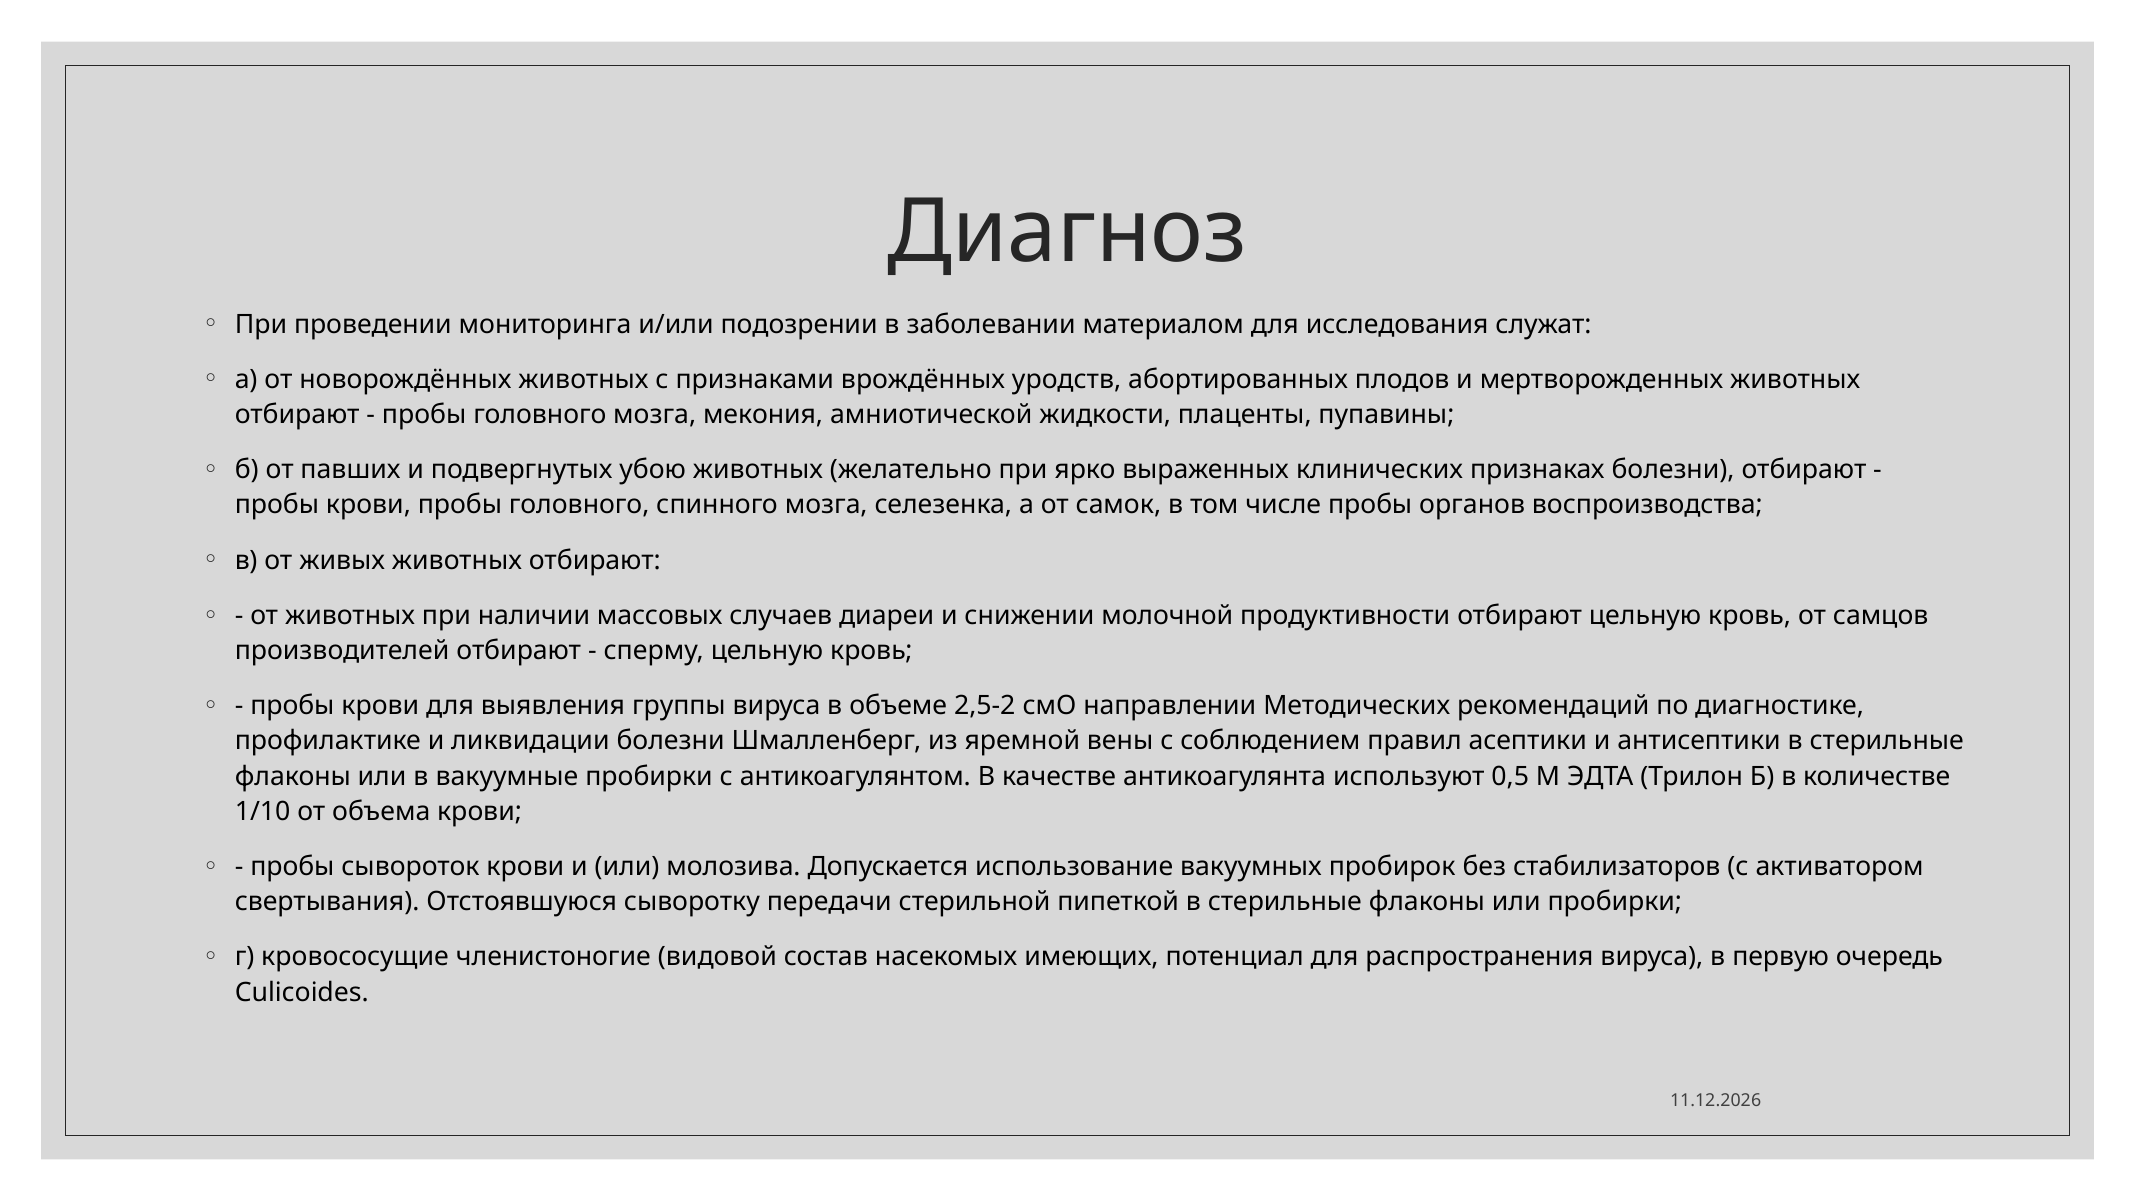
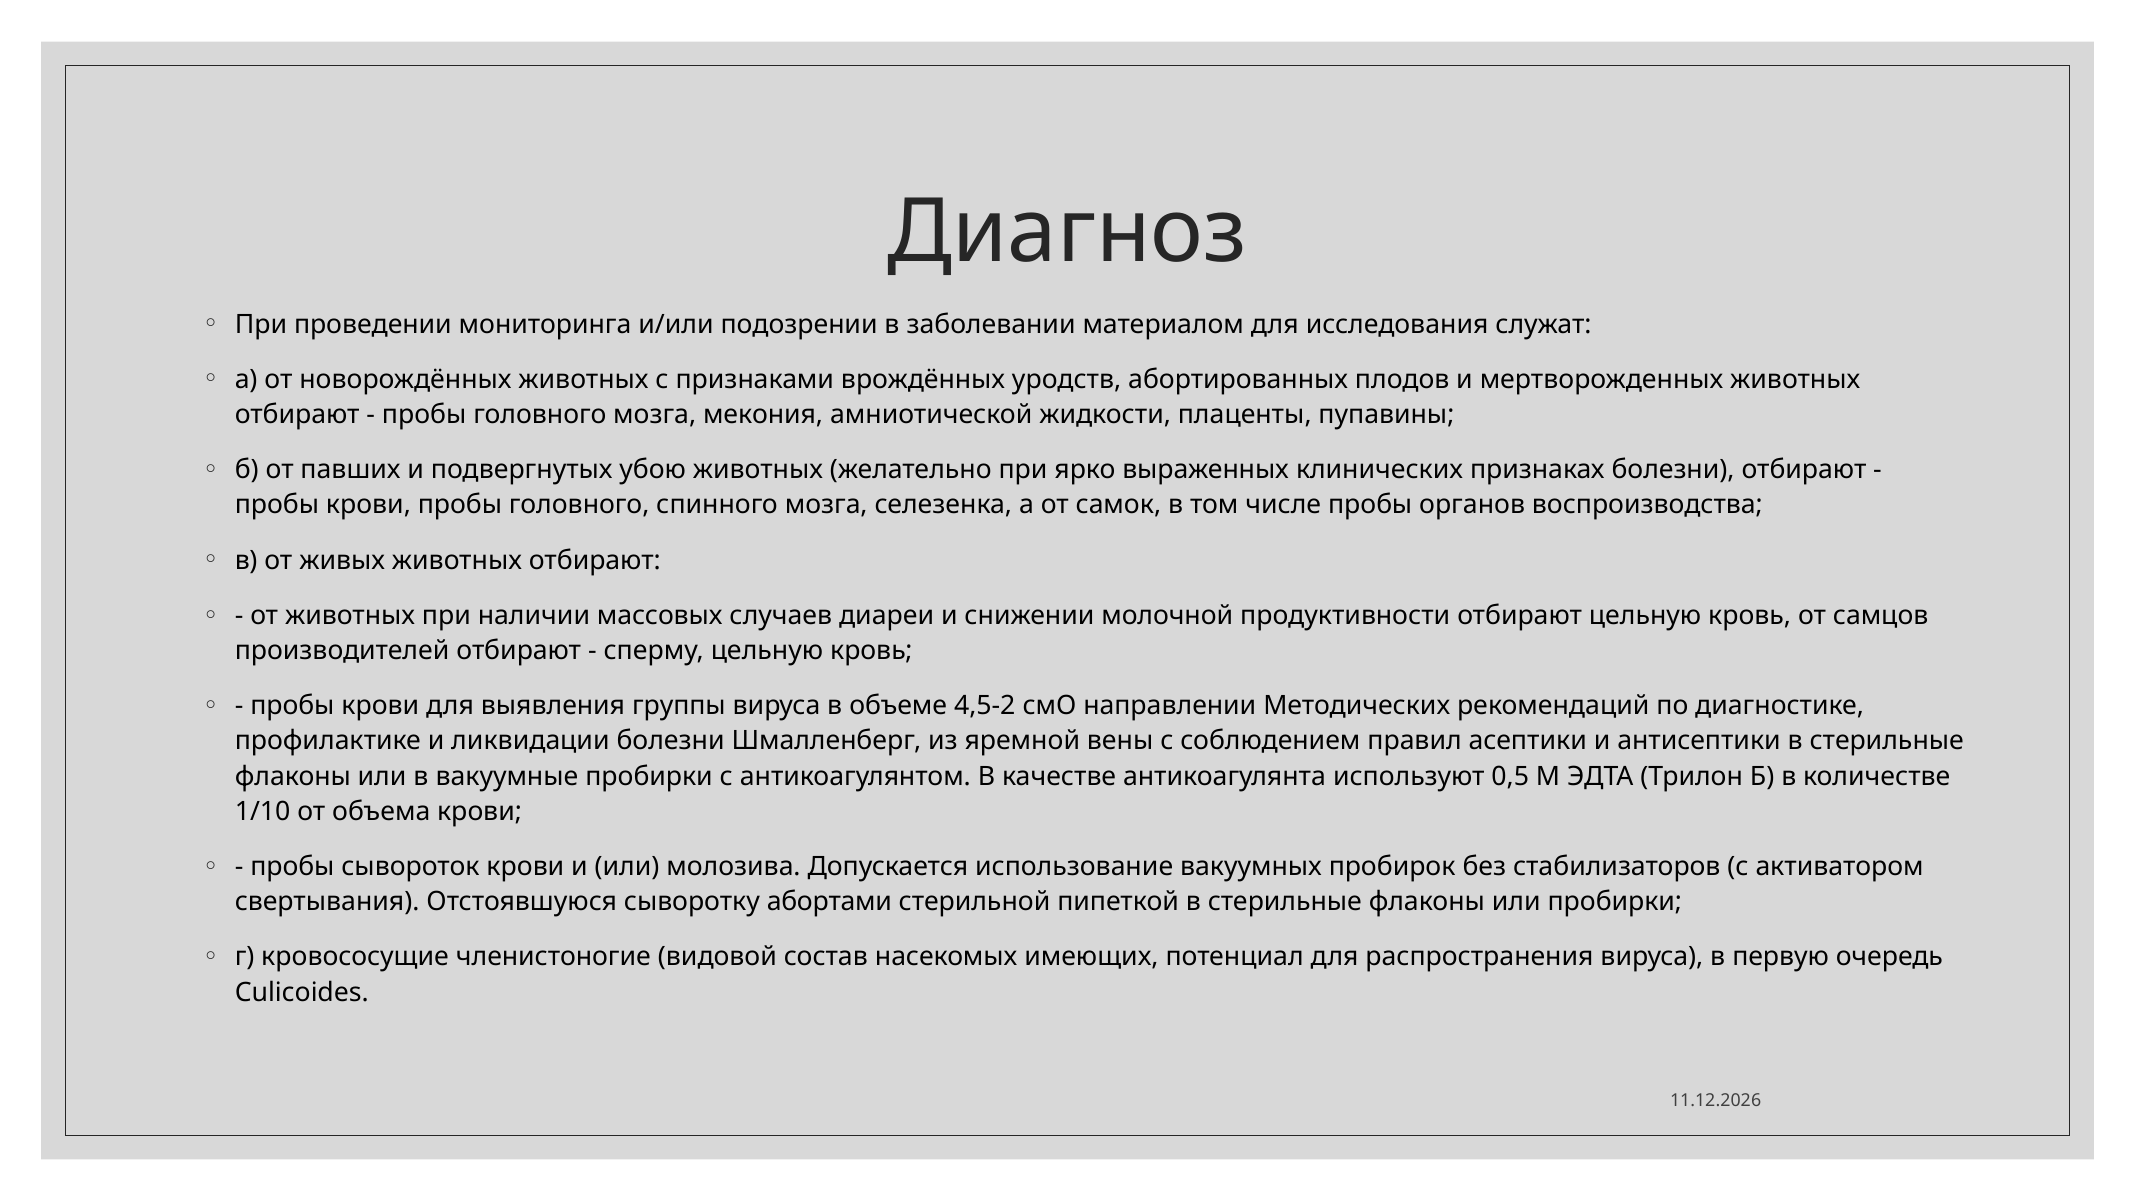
2,5-2: 2,5-2 -> 4,5-2
передачи: передачи -> абортами
